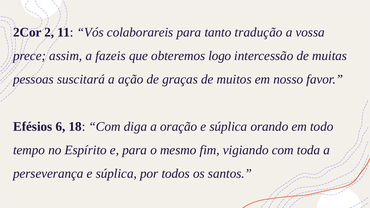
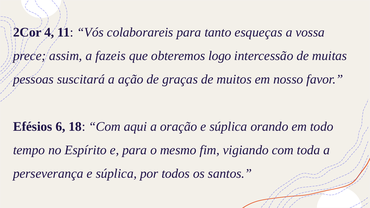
2: 2 -> 4
tradução: tradução -> esqueças
diga: diga -> aqui
